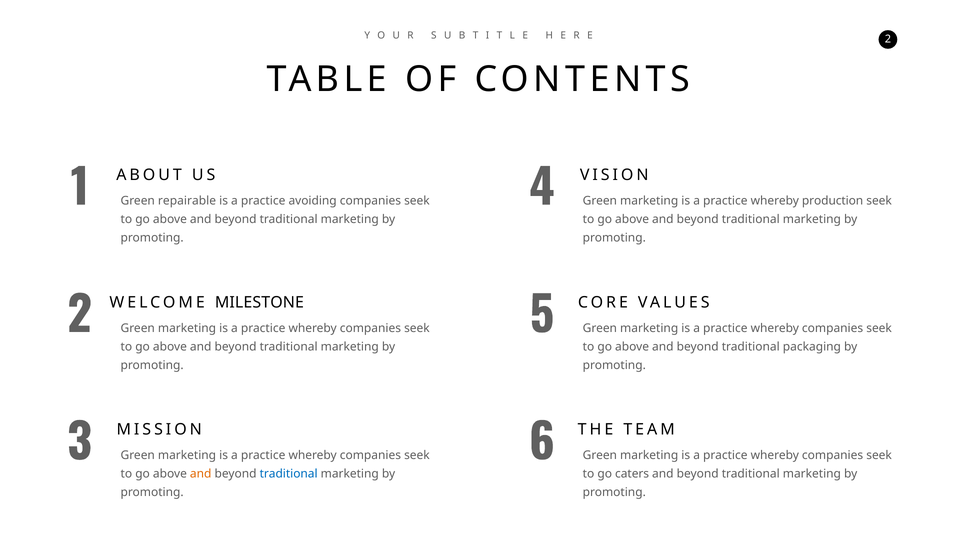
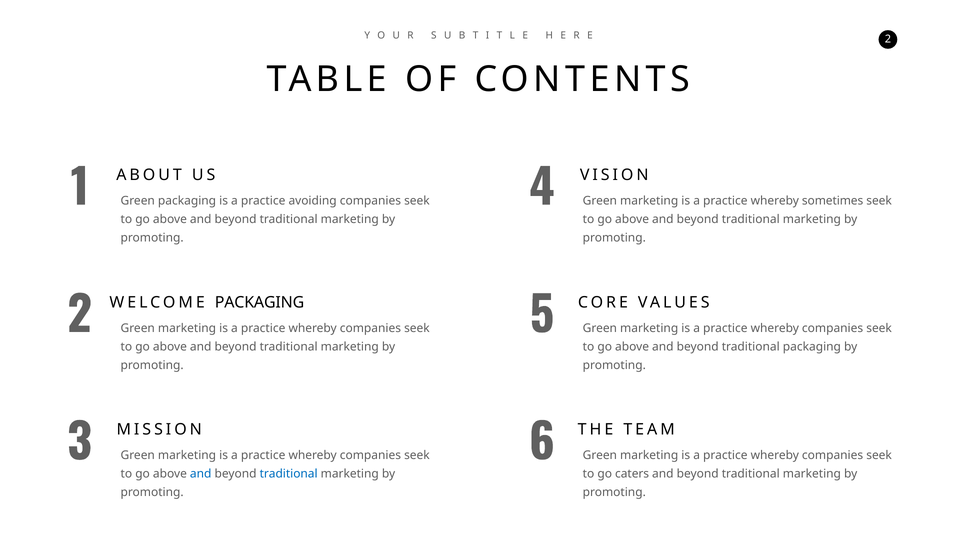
Green repairable: repairable -> packaging
production: production -> sometimes
WELCOME MILESTONE: MILESTONE -> PACKAGING
and at (201, 474) colour: orange -> blue
